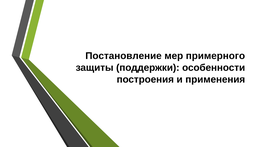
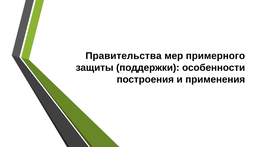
Постановление: Постановление -> Правительства
